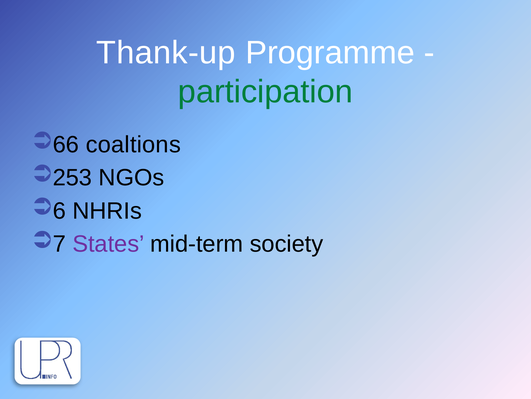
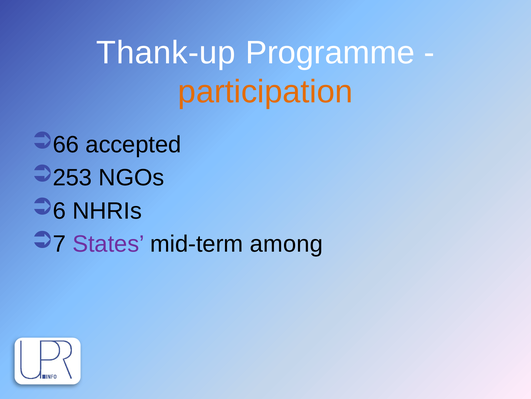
participation colour: green -> orange
coaltions: coaltions -> accepted
society: society -> among
